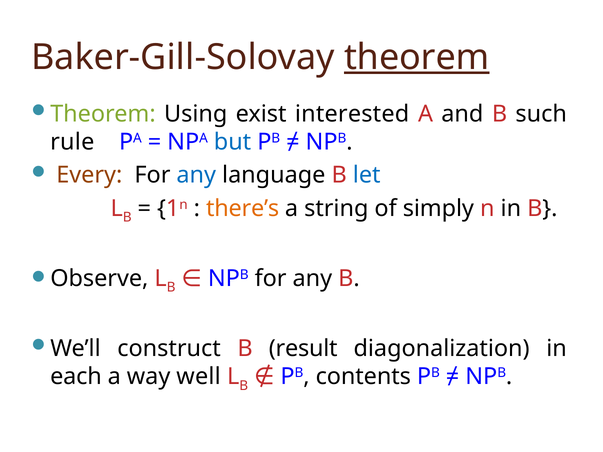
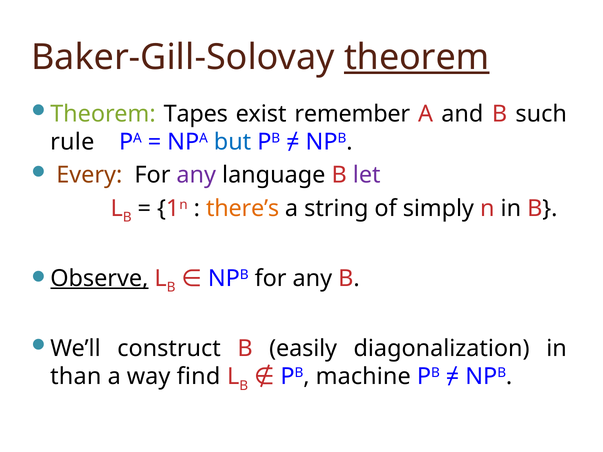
Using: Using -> Tapes
interested: interested -> remember
any at (196, 175) colour: blue -> purple
let colour: blue -> purple
Observe underline: none -> present
result: result -> easily
each: each -> than
well: well -> find
contents: contents -> machine
